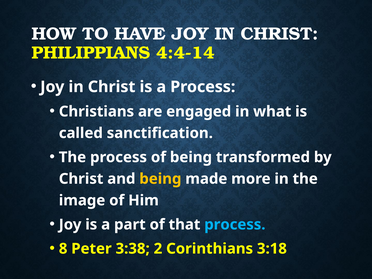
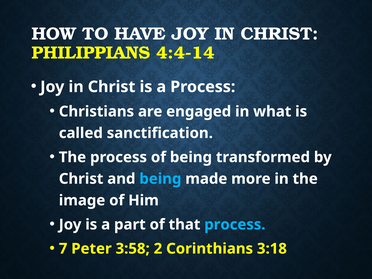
being at (160, 179) colour: yellow -> light blue
8: 8 -> 7
3:38: 3:38 -> 3:58
